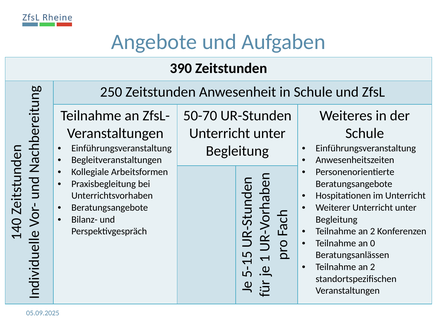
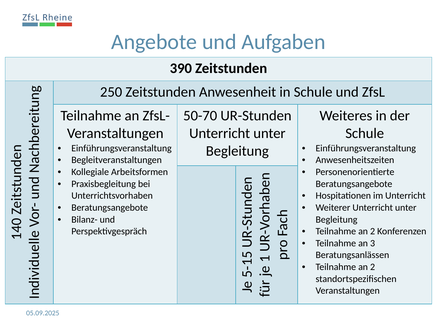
an 0: 0 -> 3
